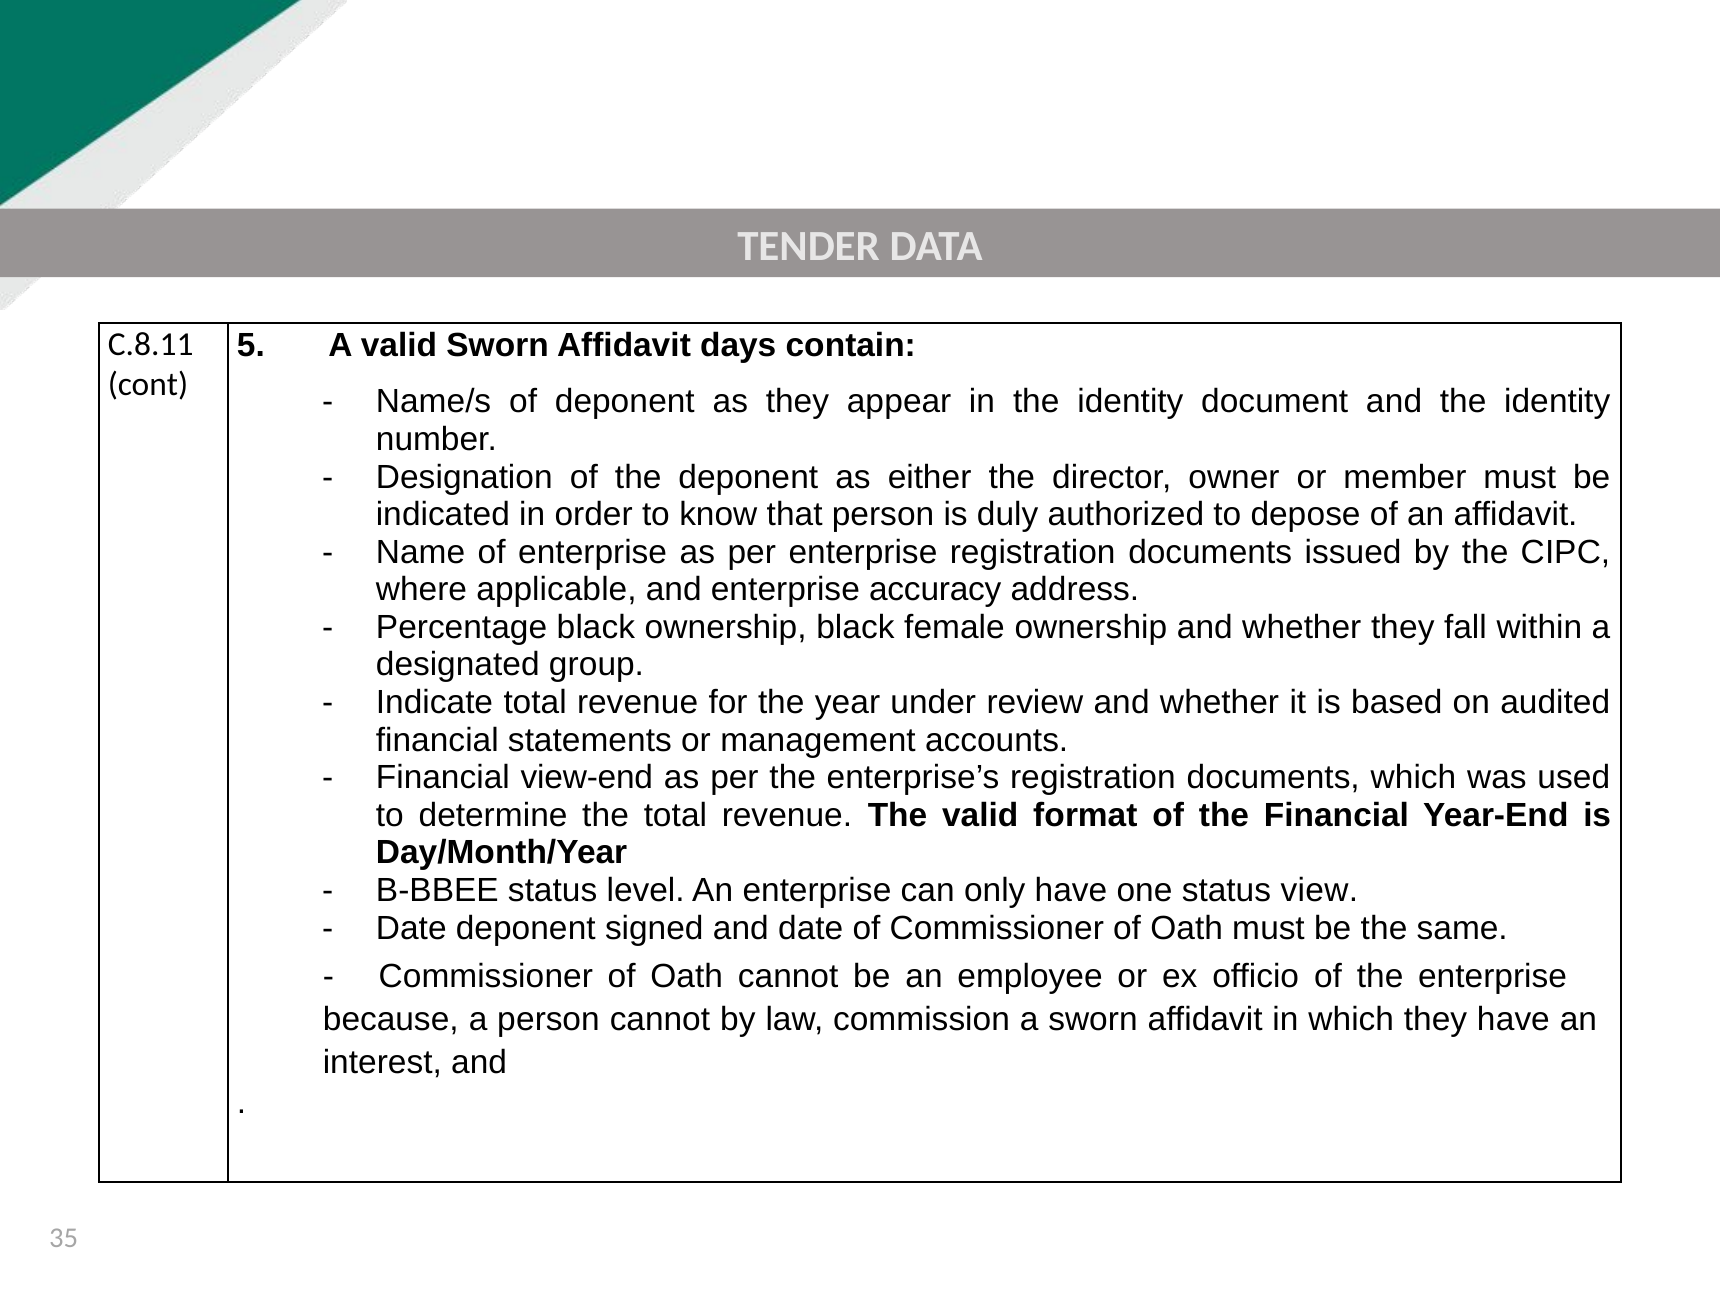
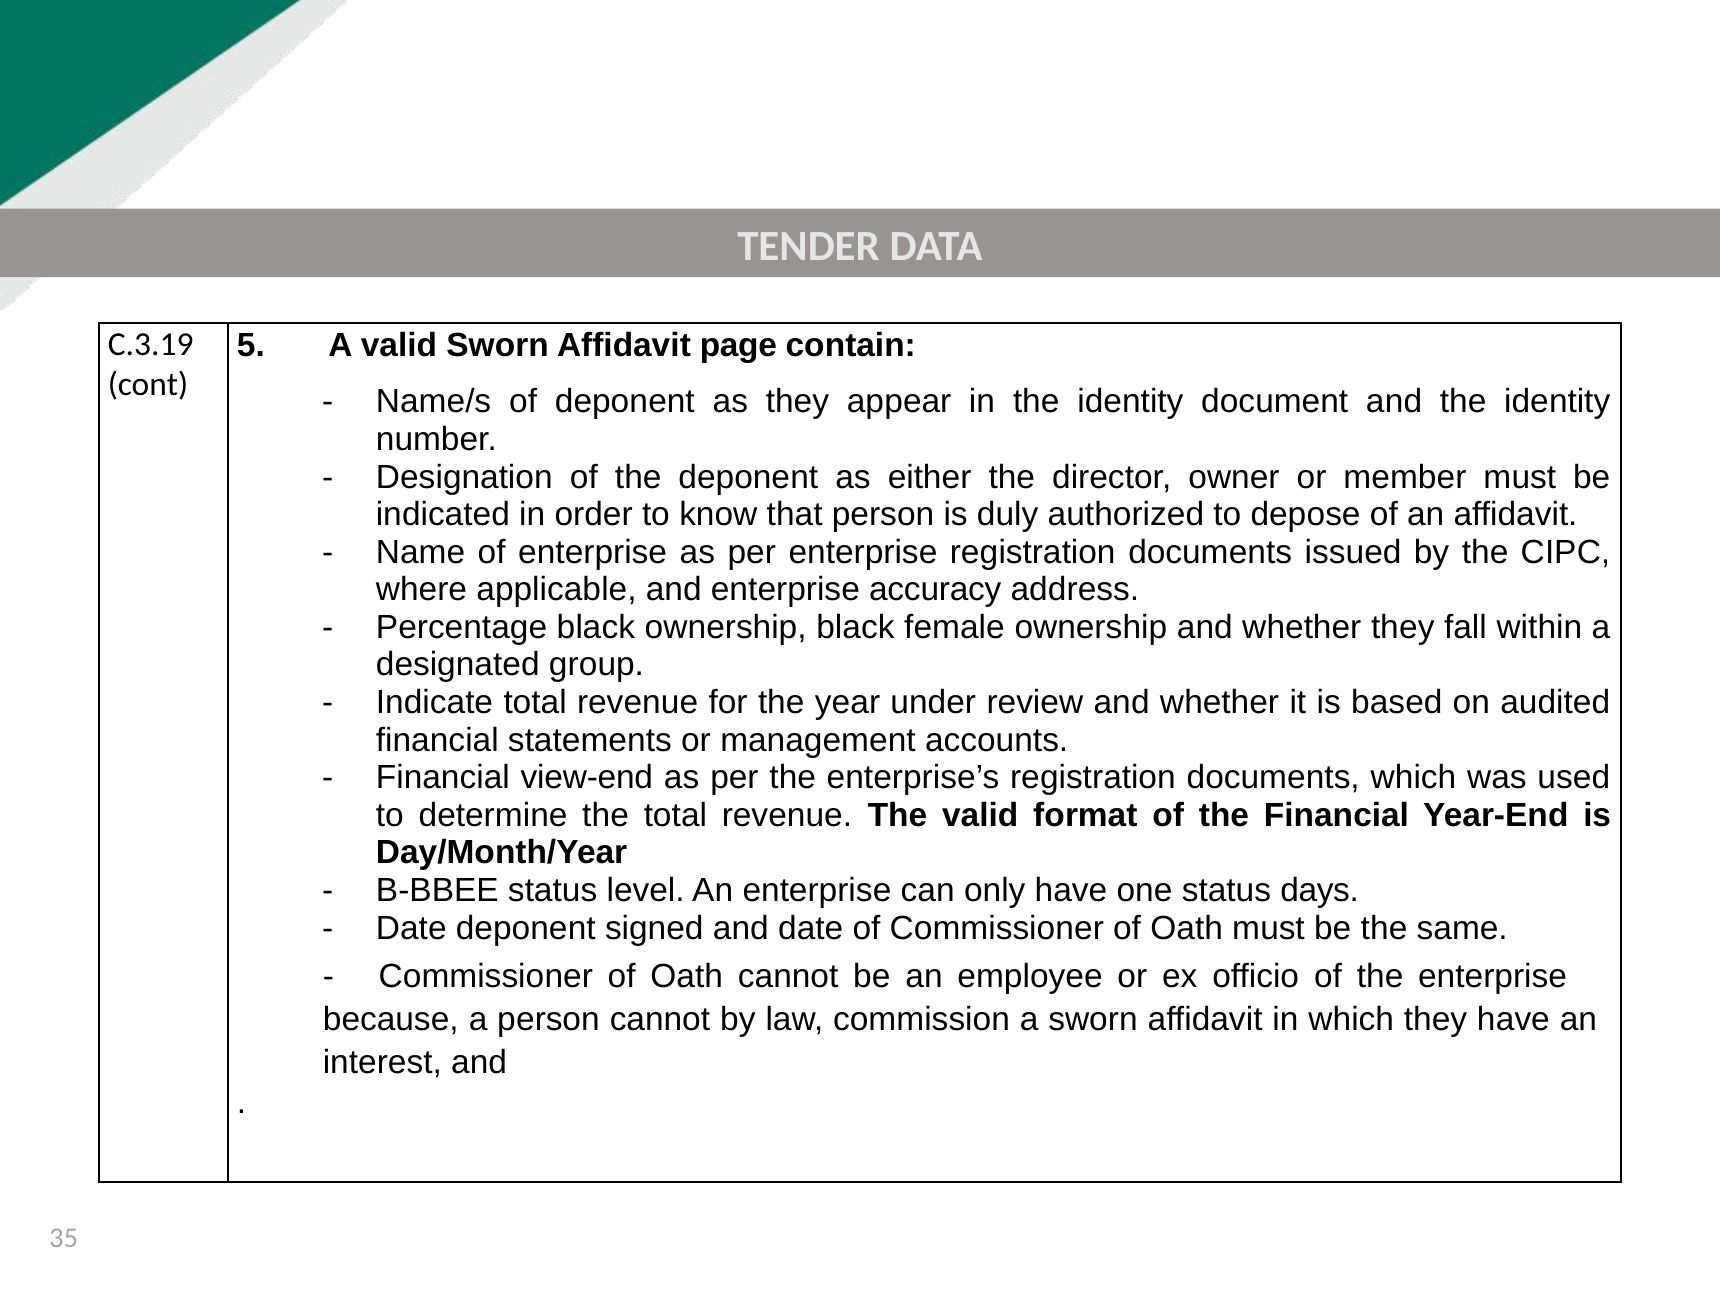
days: days -> page
C.8.11: C.8.11 -> C.3.19
view: view -> days
